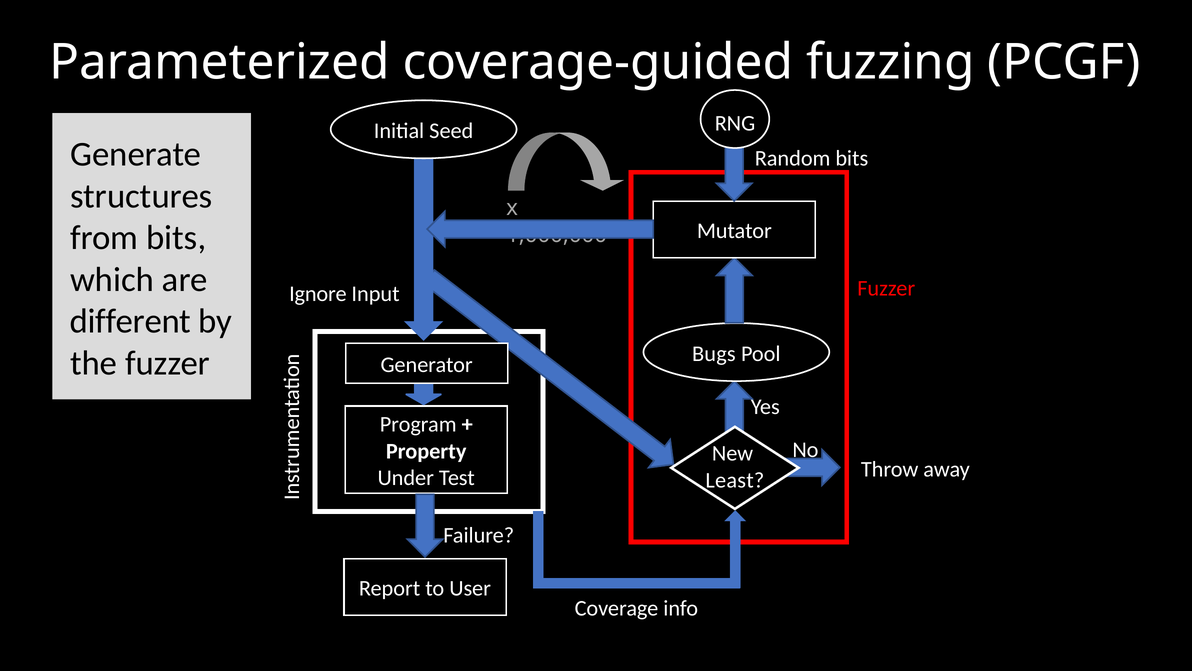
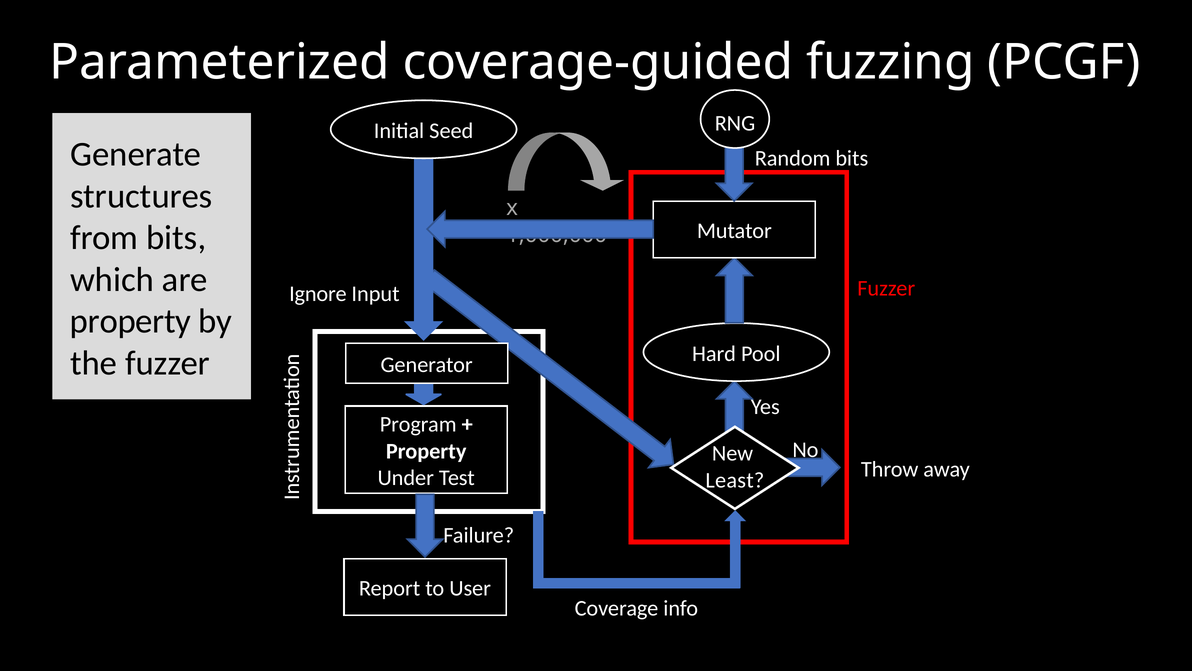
different at (131, 321): different -> property
Bugs: Bugs -> Hard
